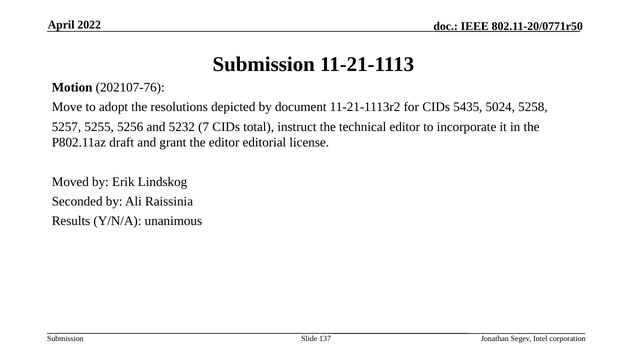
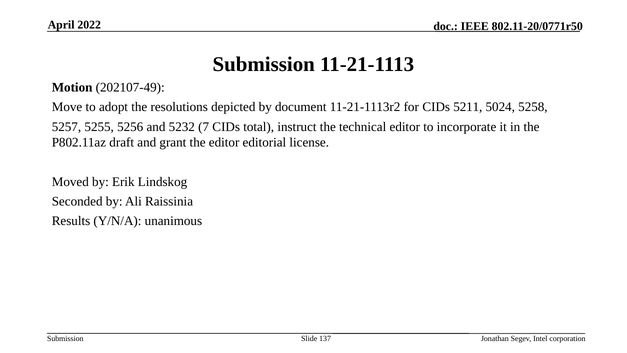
202107-76: 202107-76 -> 202107-49
5435: 5435 -> 5211
